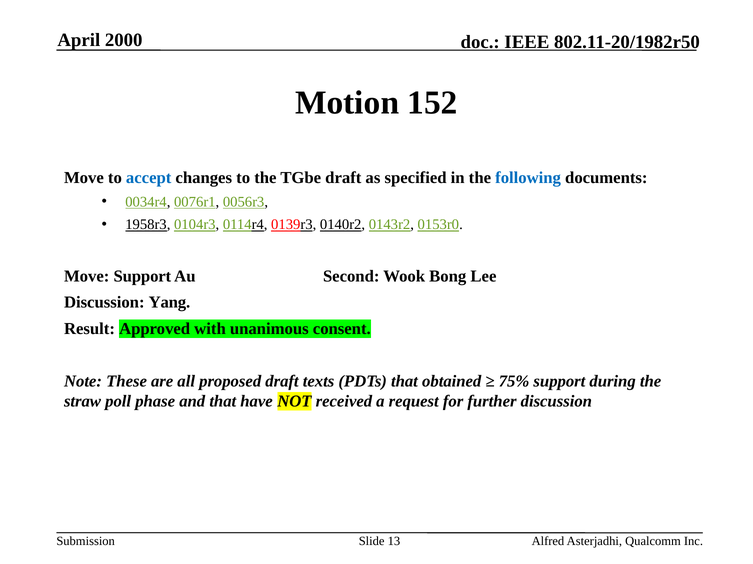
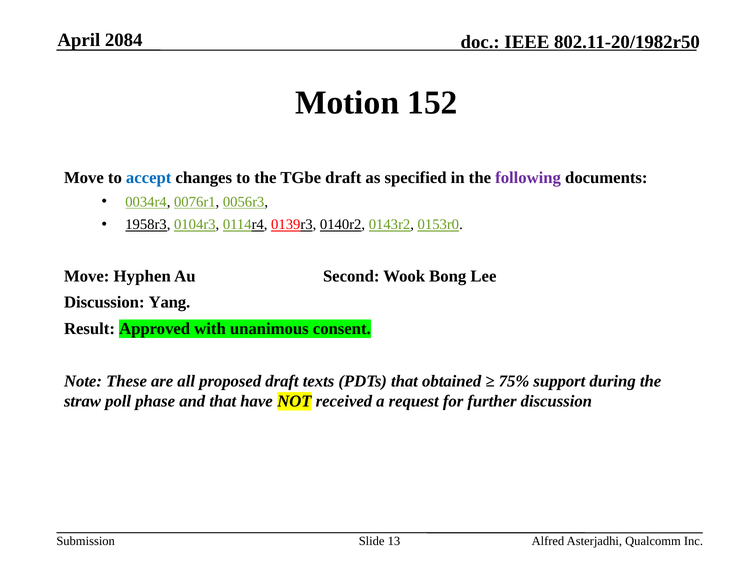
2000: 2000 -> 2084
following colour: blue -> purple
Move Support: Support -> Hyphen
